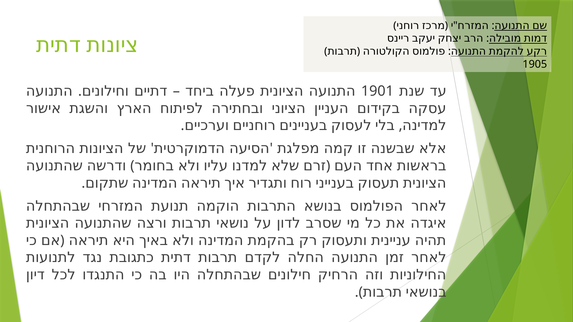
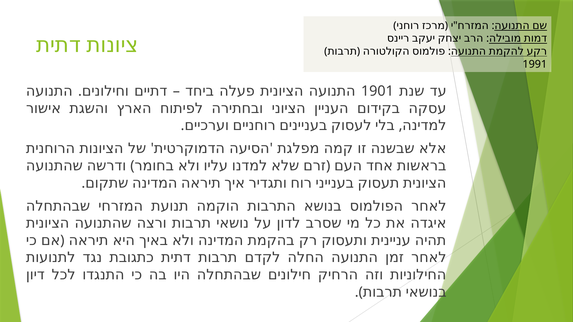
1905: 1905 -> 1991
